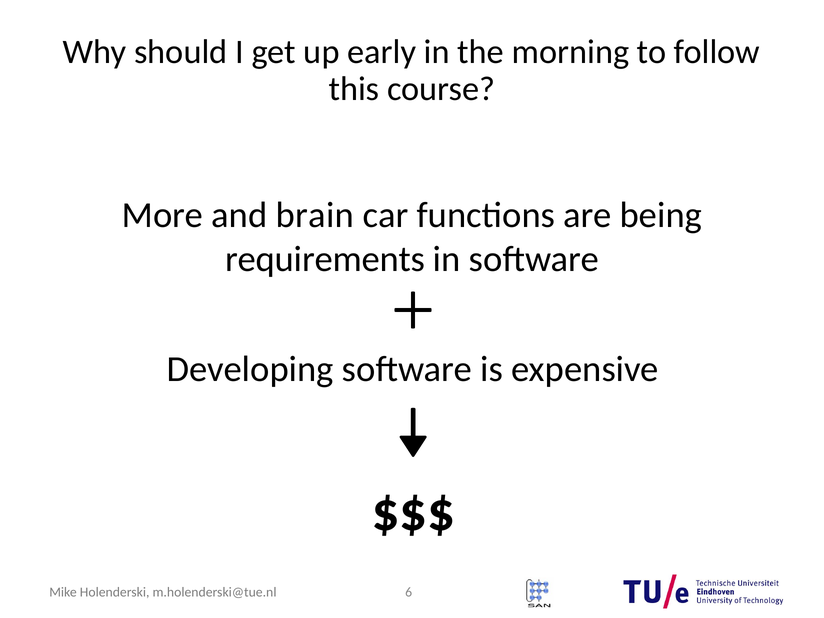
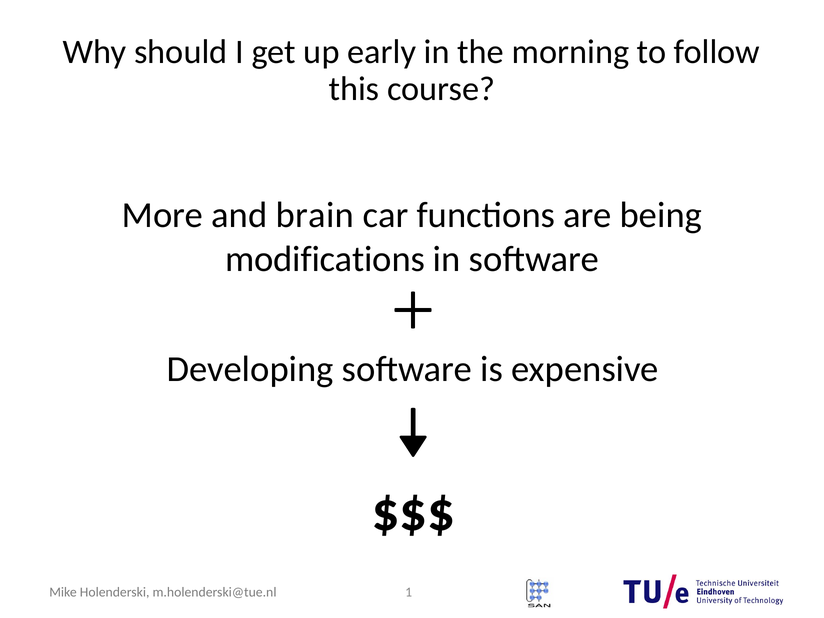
requirements: requirements -> modifications
6: 6 -> 1
